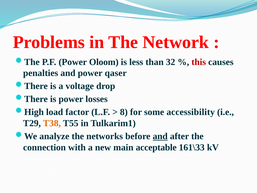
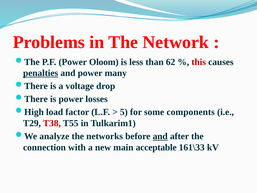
32: 32 -> 62
penalties underline: none -> present
qaser: qaser -> many
8: 8 -> 5
accessibility: accessibility -> components
T38 colour: orange -> red
